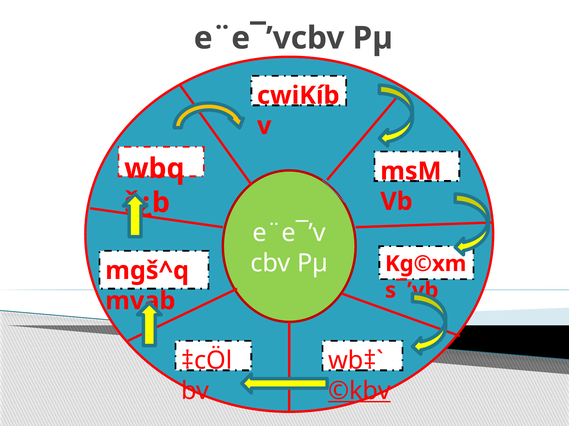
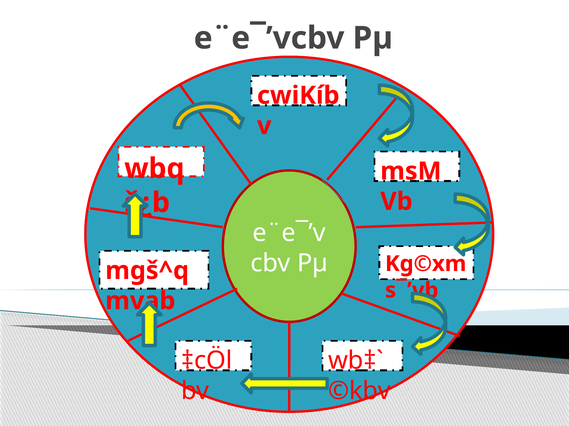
©kbv underline: present -> none
